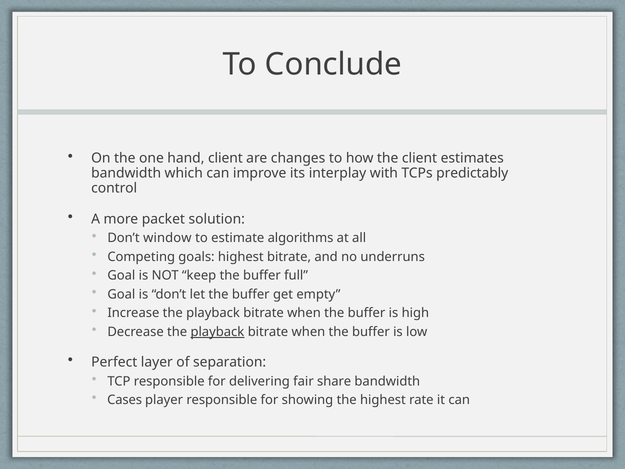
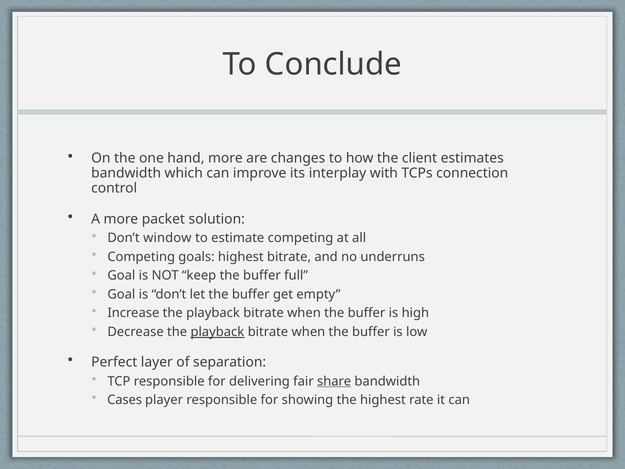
hand client: client -> more
predictably: predictably -> connection
estimate algorithms: algorithms -> competing
share underline: none -> present
